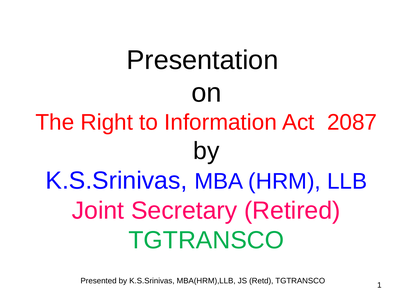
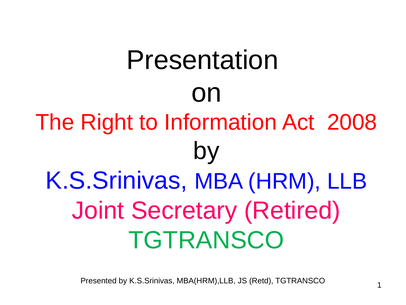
2087: 2087 -> 2008
